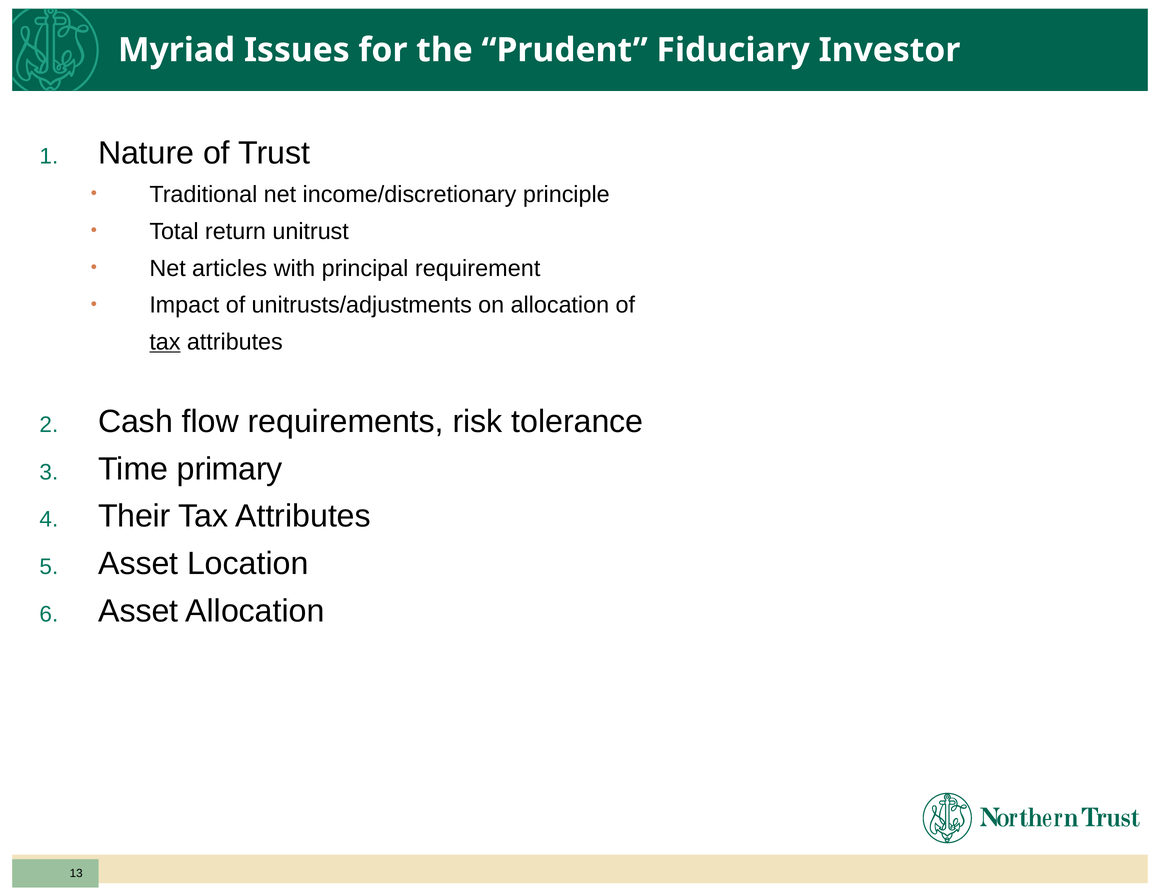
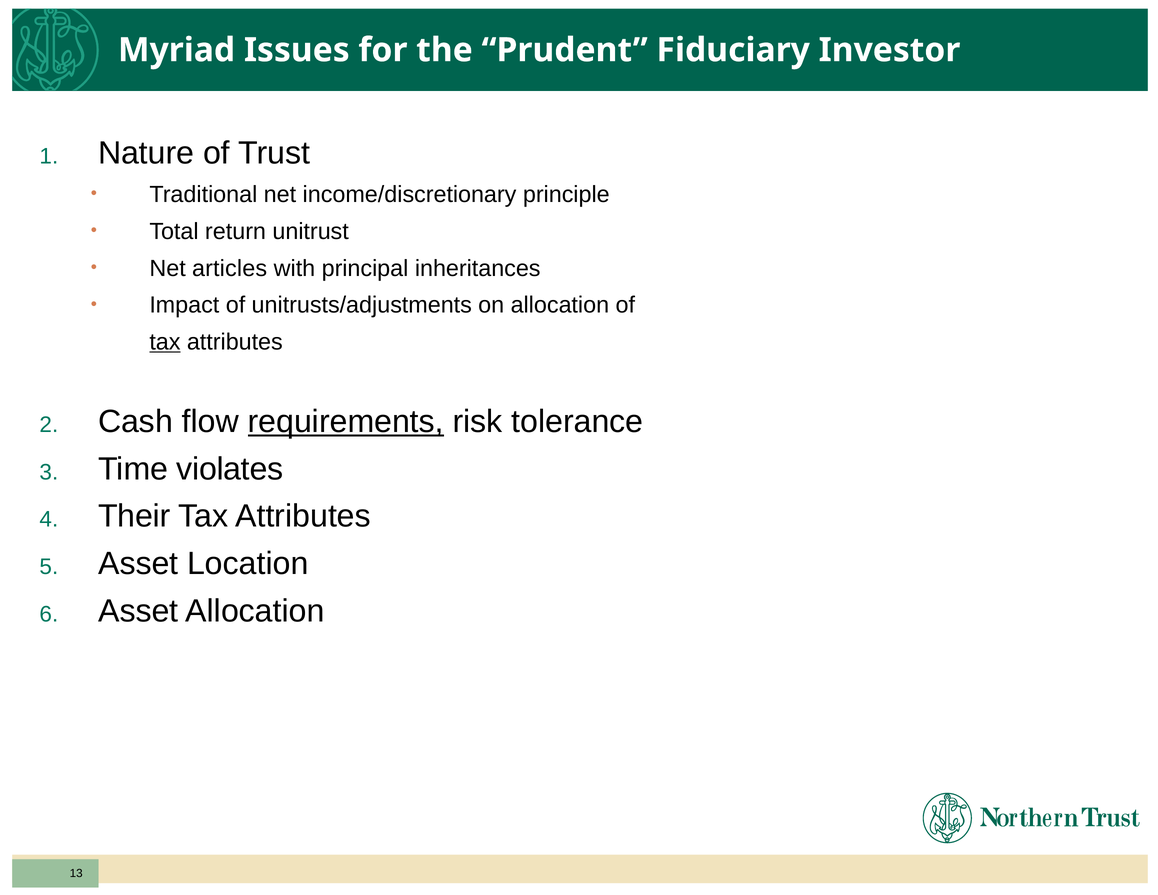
requirement: requirement -> inheritances
requirements underline: none -> present
primary: primary -> violates
